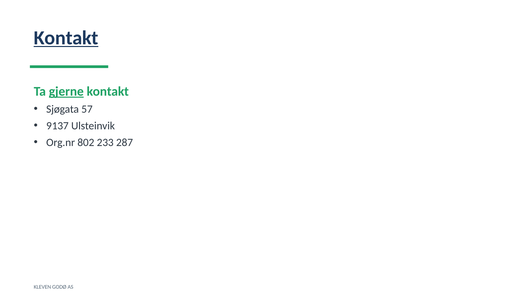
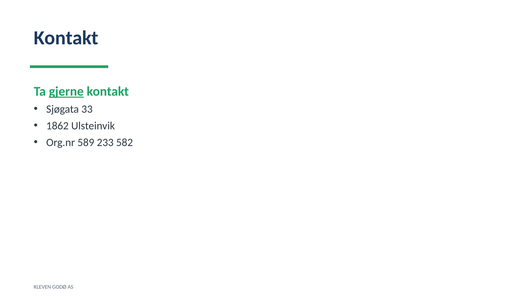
Kontakt at (66, 38) underline: present -> none
57: 57 -> 33
9137: 9137 -> 1862
802: 802 -> 589
287: 287 -> 582
